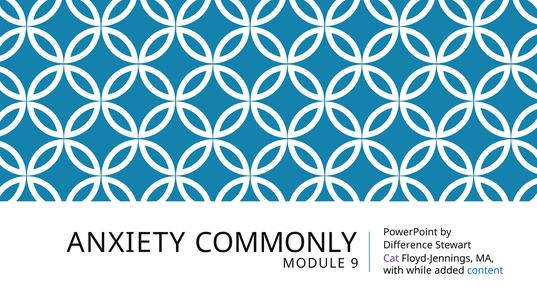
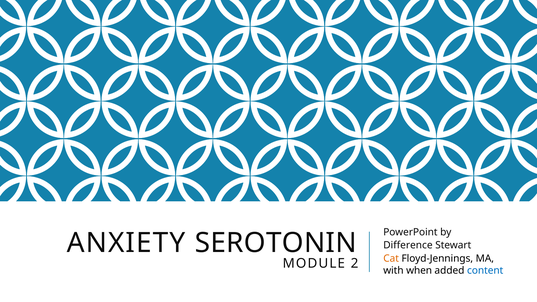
COMMONLY: COMMONLY -> SEROTONIN
Cat colour: purple -> orange
9: 9 -> 2
while: while -> when
